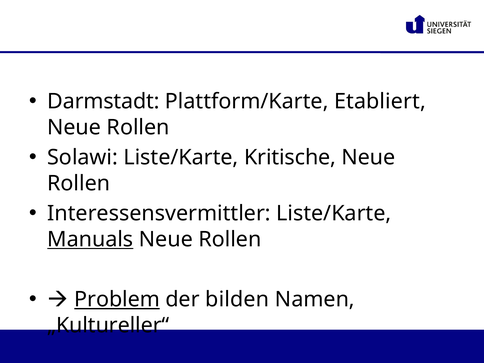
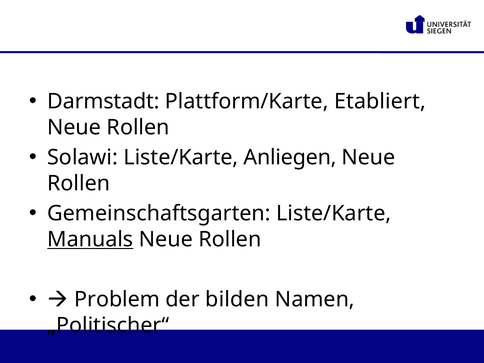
Kritische: Kritische -> Anliegen
Interessensvermittler: Interessensvermittler -> Gemeinschaftsgarten
Problem underline: present -> none
„Kultureller“: „Kultureller“ -> „Politischer“
